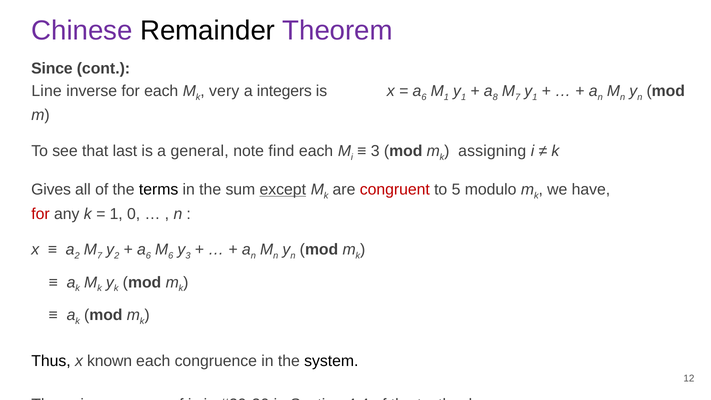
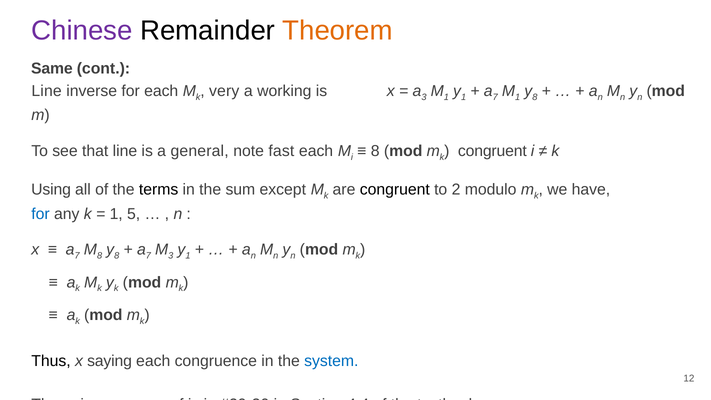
Theorem colour: purple -> orange
Since: Since -> Same
integers: integers -> working
6 at (424, 97): 6 -> 3
8 at (495, 97): 8 -> 7
7 at (518, 97): 7 -> 1
1 at (535, 97): 1 -> 8
that last: last -> line
find: find -> fast
3 at (375, 151): 3 -> 8
assigning at (492, 151): assigning -> congruent
Gives: Gives -> Using
except underline: present -> none
congruent at (395, 189) colour: red -> black
5: 5 -> 2
for at (41, 214) colour: red -> blue
0: 0 -> 5
2 at (77, 256): 2 -> 7
7 at (100, 256): 7 -> 8
2 at (117, 256): 2 -> 8
6 at (148, 256): 6 -> 7
M 6: 6 -> 3
3 at (188, 256): 3 -> 1
known: known -> saying
system colour: black -> blue
